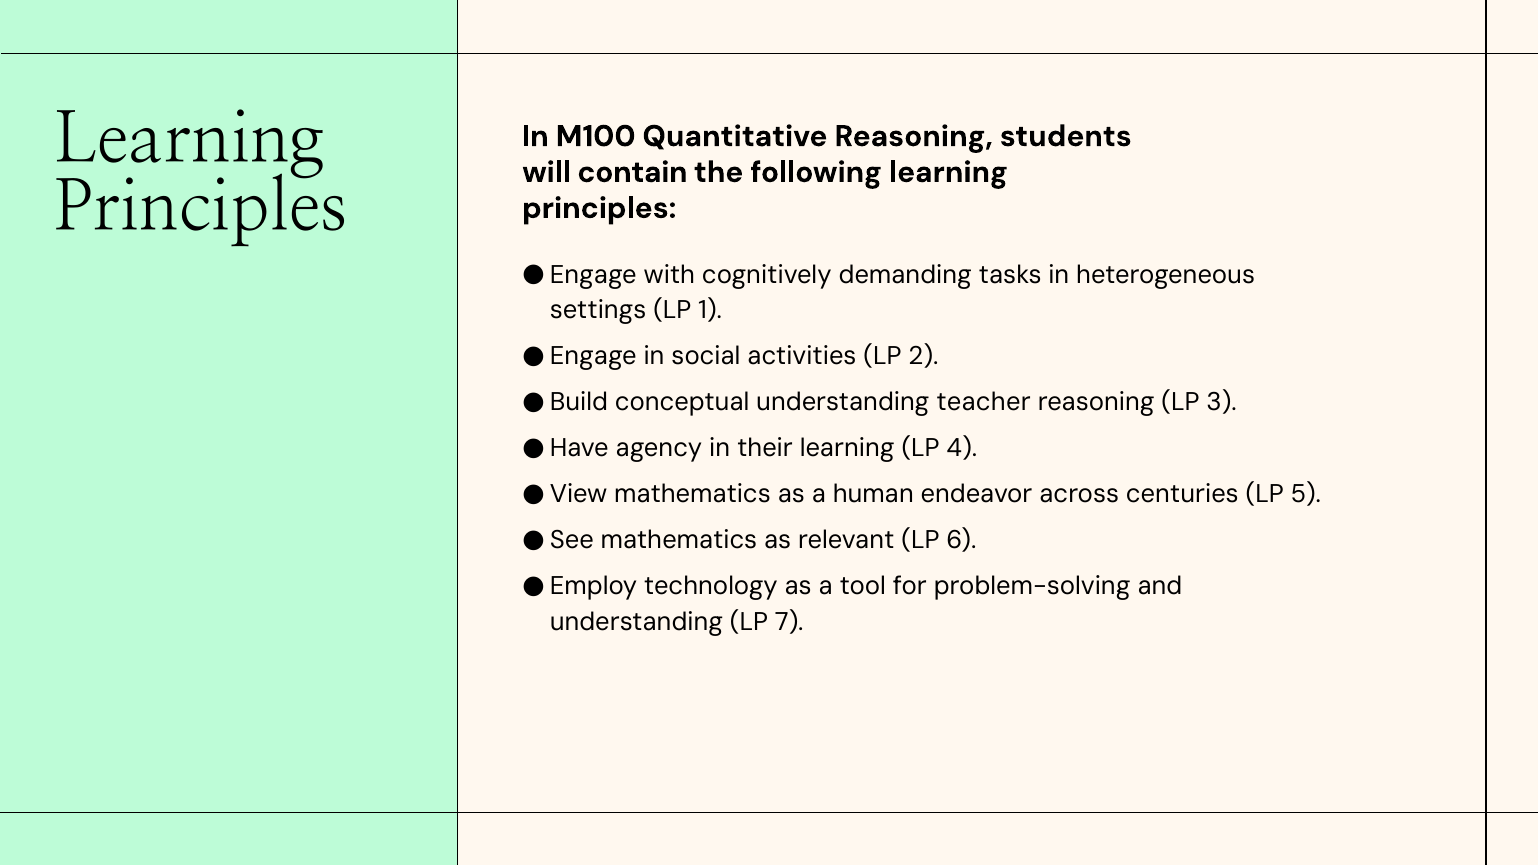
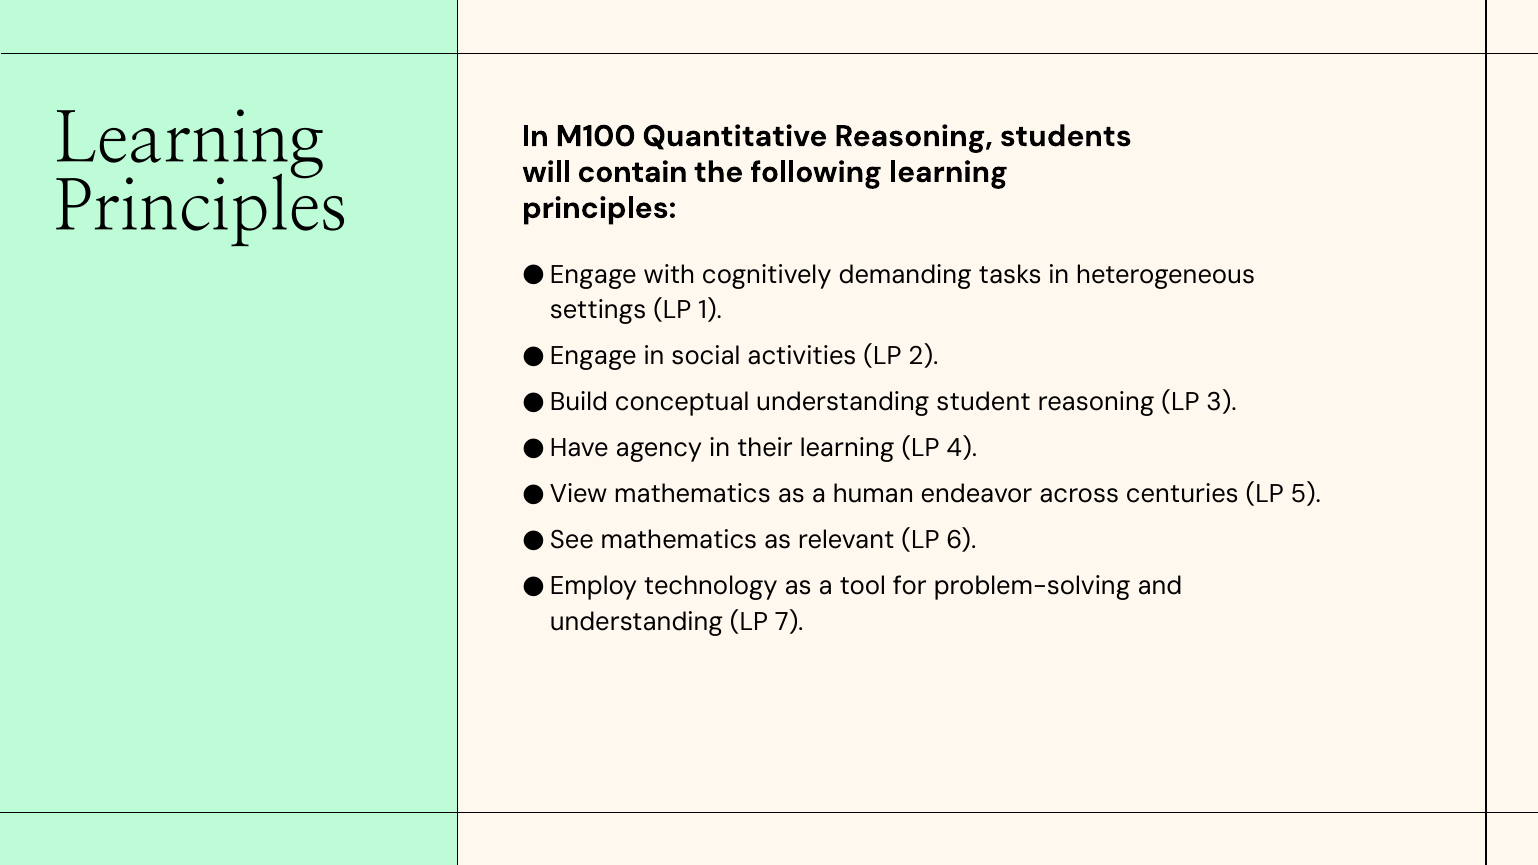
teacher: teacher -> student
